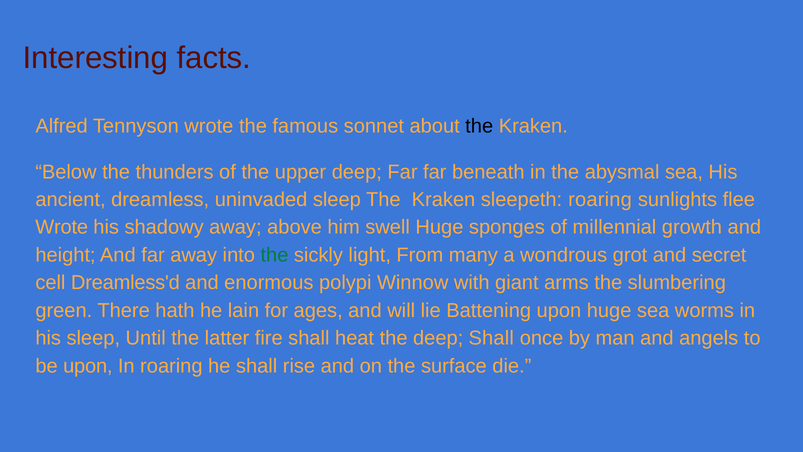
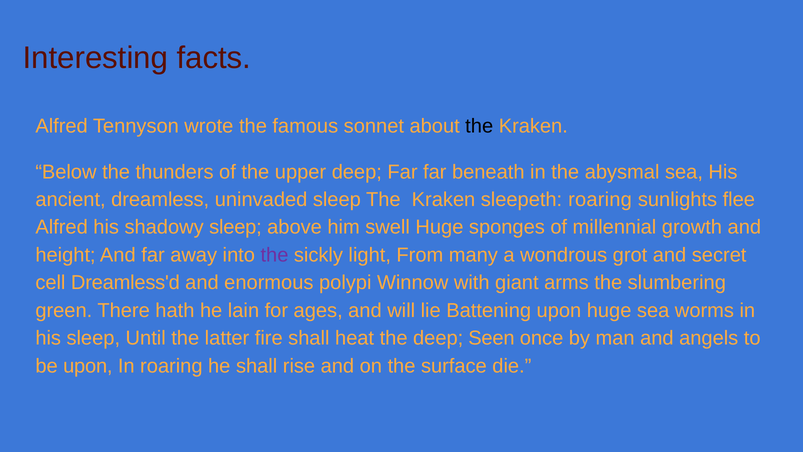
Wrote at (62, 227): Wrote -> Alfred
shadowy away: away -> sleep
the at (274, 255) colour: green -> purple
deep Shall: Shall -> Seen
